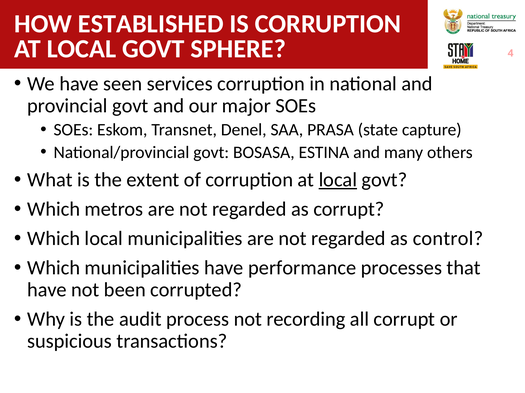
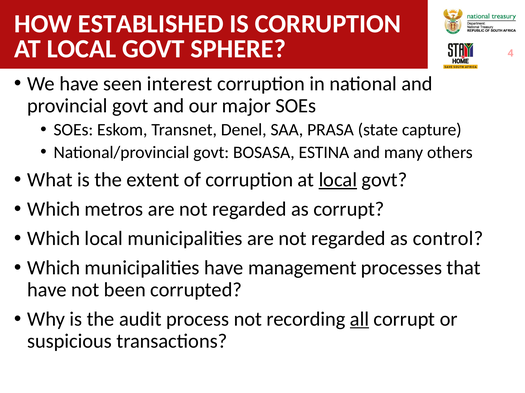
services: services -> interest
performance: performance -> management
all underline: none -> present
